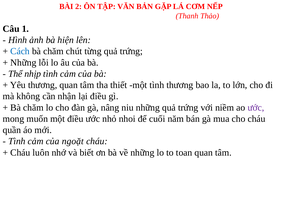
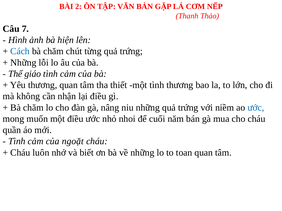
1: 1 -> 7
nhịp: nhịp -> giáo
ước at (256, 108) colour: purple -> blue
